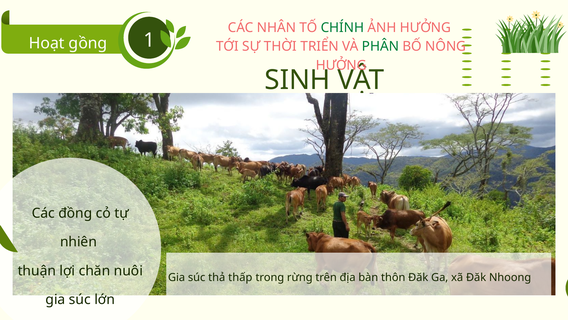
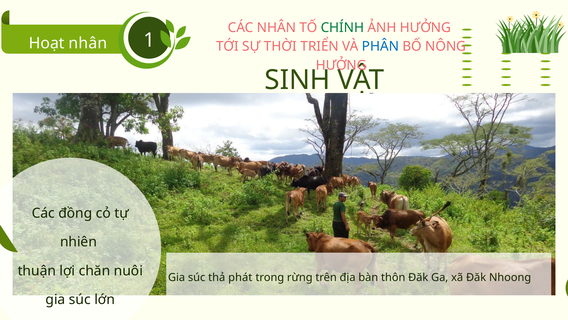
Hoạt gồng: gồng -> nhân
PHÂN colour: green -> blue
thấp: thấp -> phát
